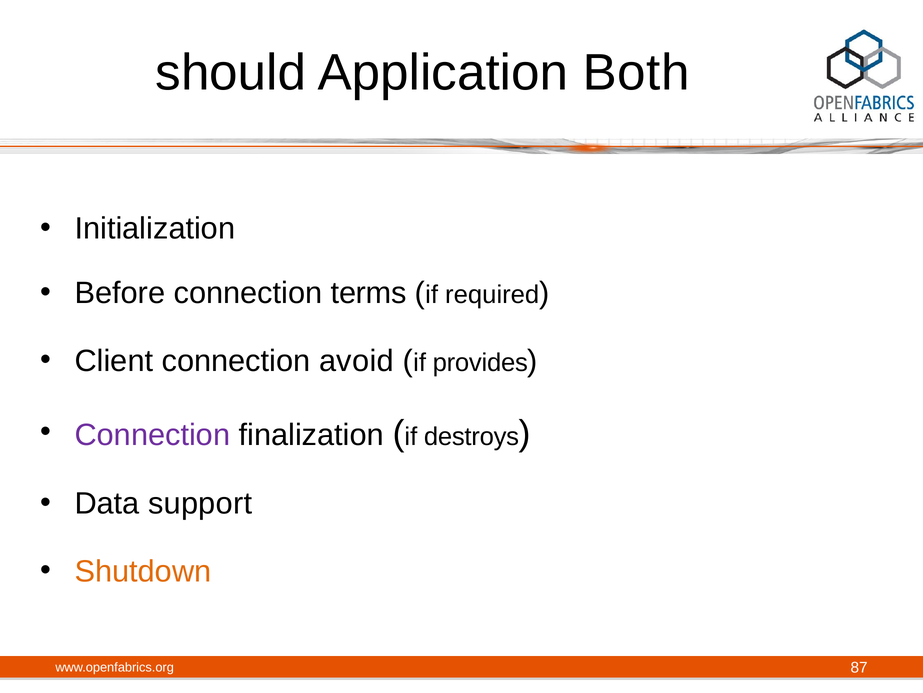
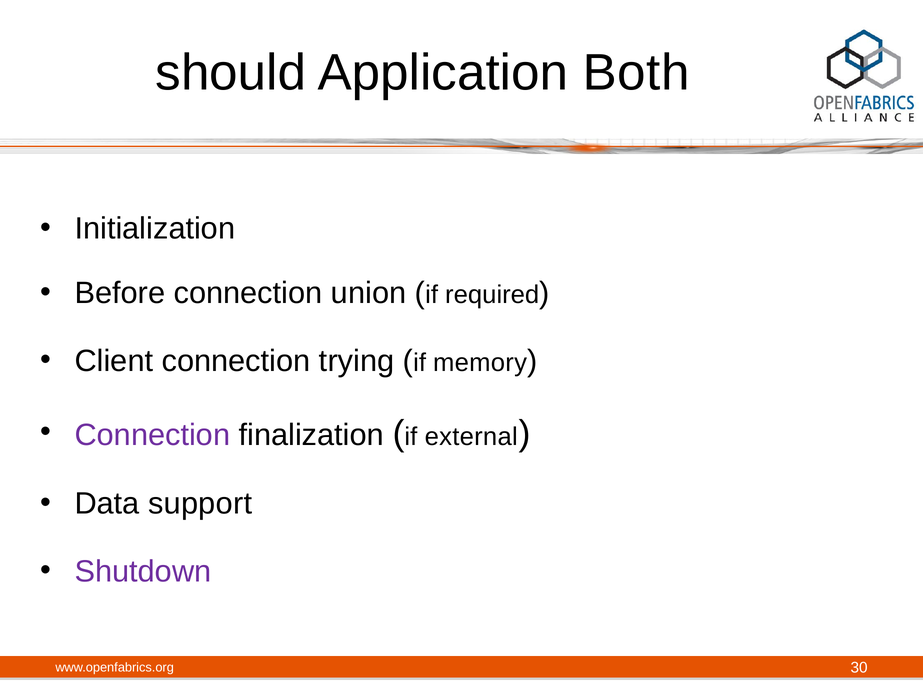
terms: terms -> union
avoid: avoid -> trying
provides: provides -> memory
destroys: destroys -> external
Shutdown colour: orange -> purple
87: 87 -> 30
